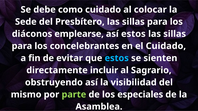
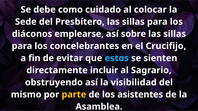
así estos: estos -> sobre
el Cuidado: Cuidado -> Crucifijo
parte colour: light green -> yellow
especiales: especiales -> asistentes
